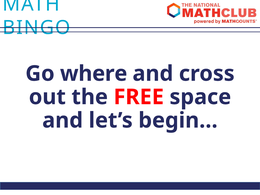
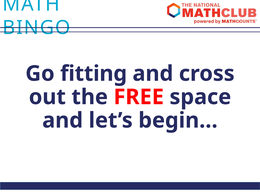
where: where -> fitting
